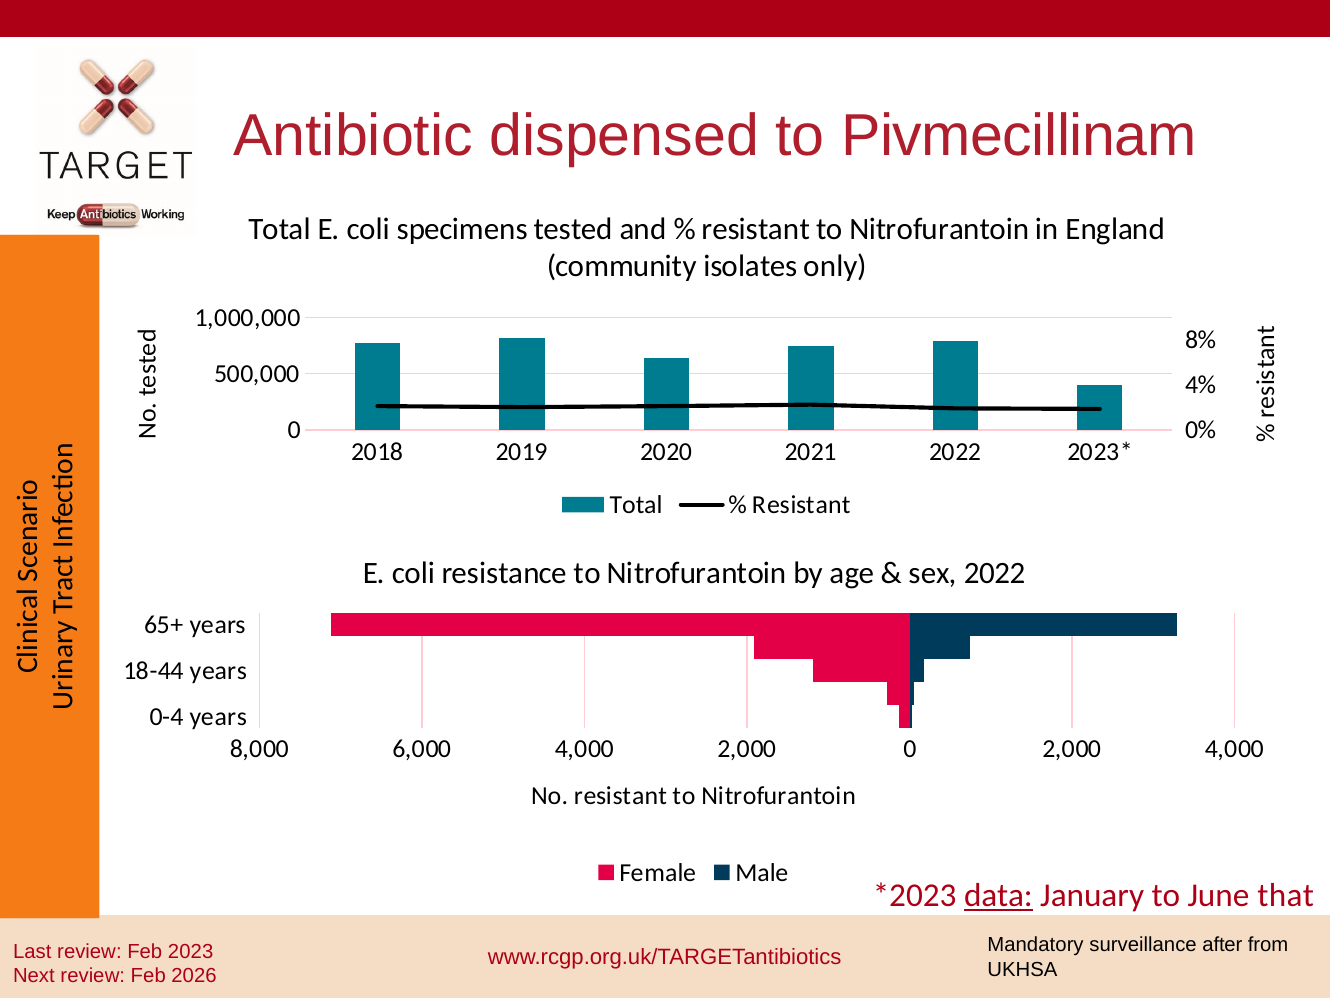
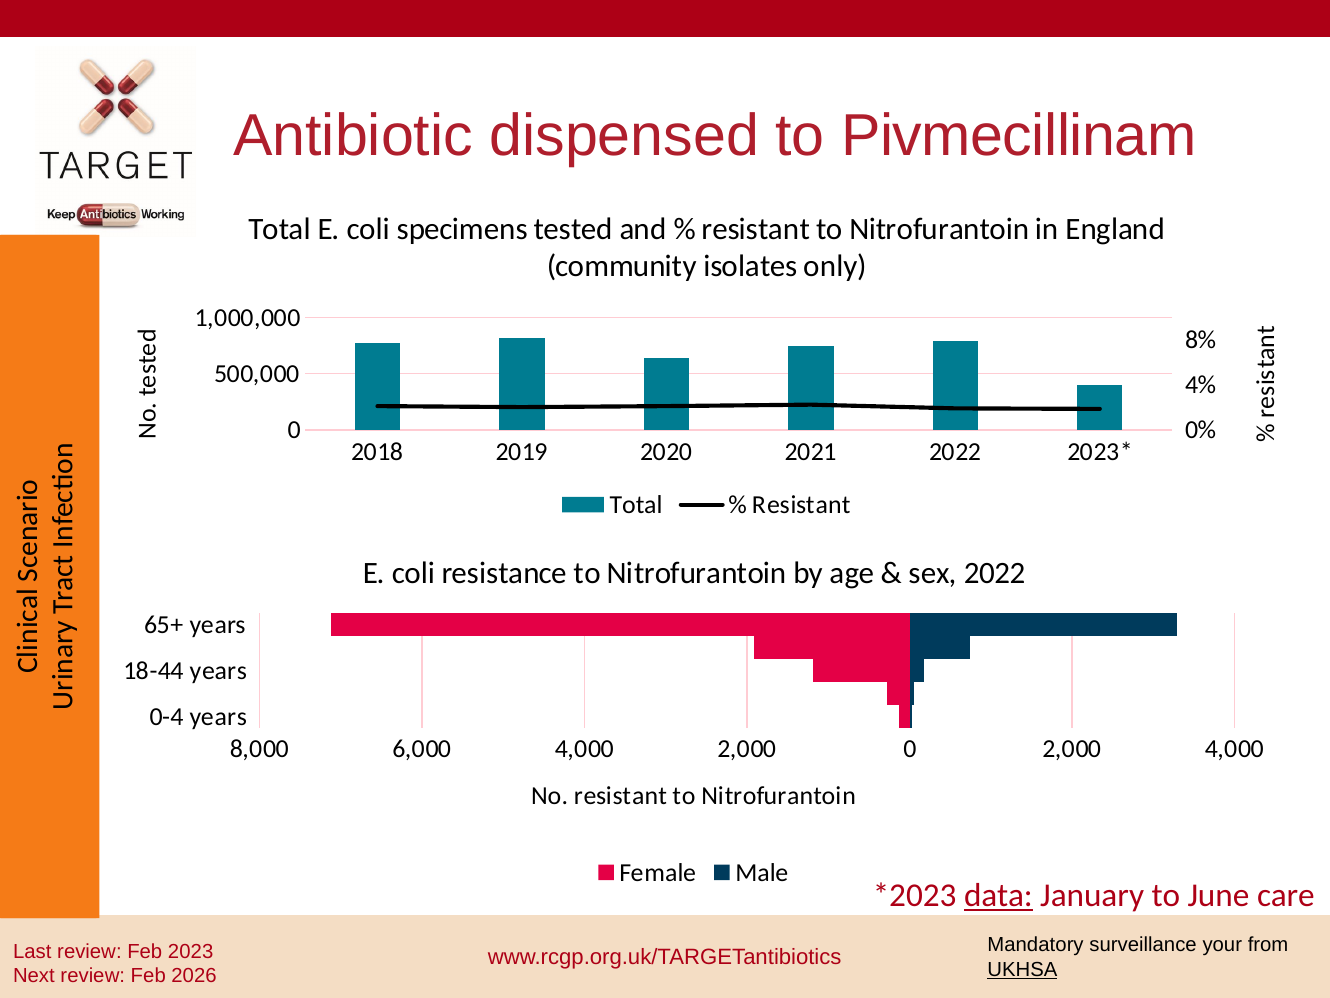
that: that -> care
after: after -> your
UKHSA underline: none -> present
